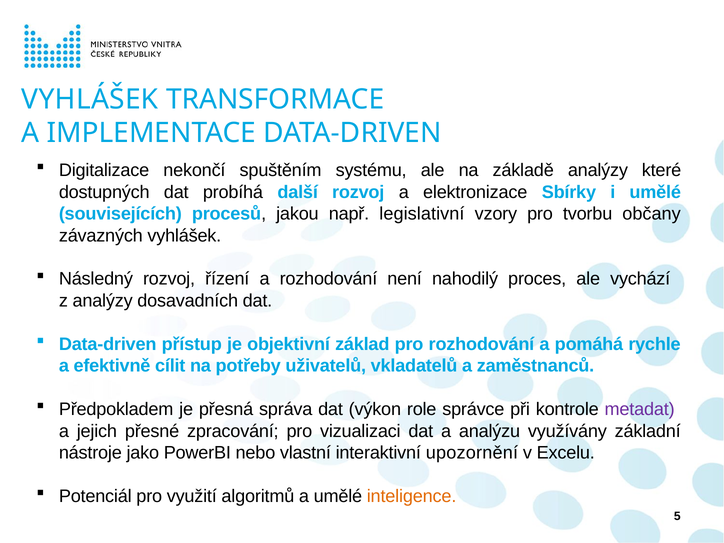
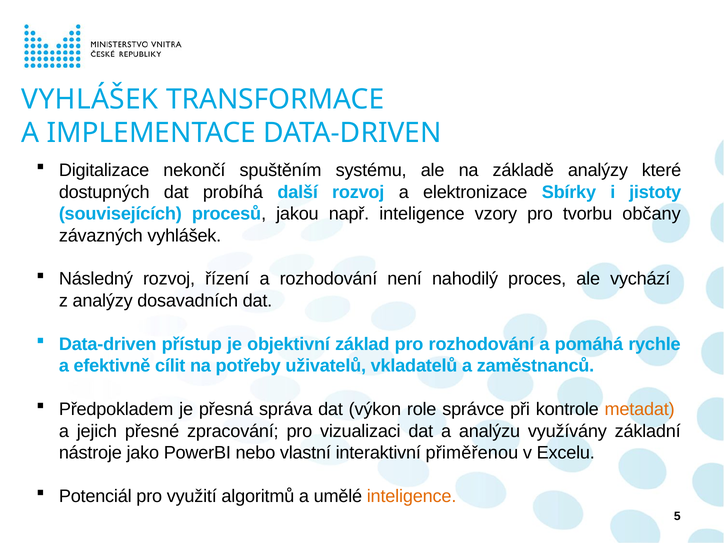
i umělé: umělé -> jistoty
např legislativní: legislativní -> inteligence
metadat colour: purple -> orange
upozornění: upozornění -> přiměřenou
